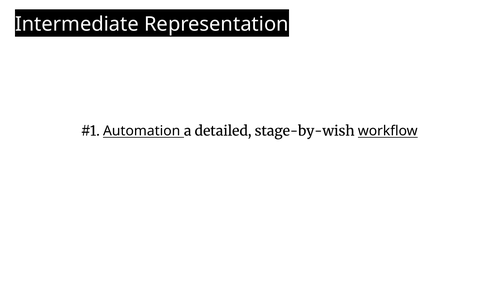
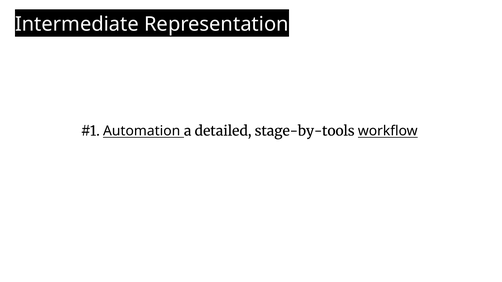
stage-by-wish: stage-by-wish -> stage-by-tools
